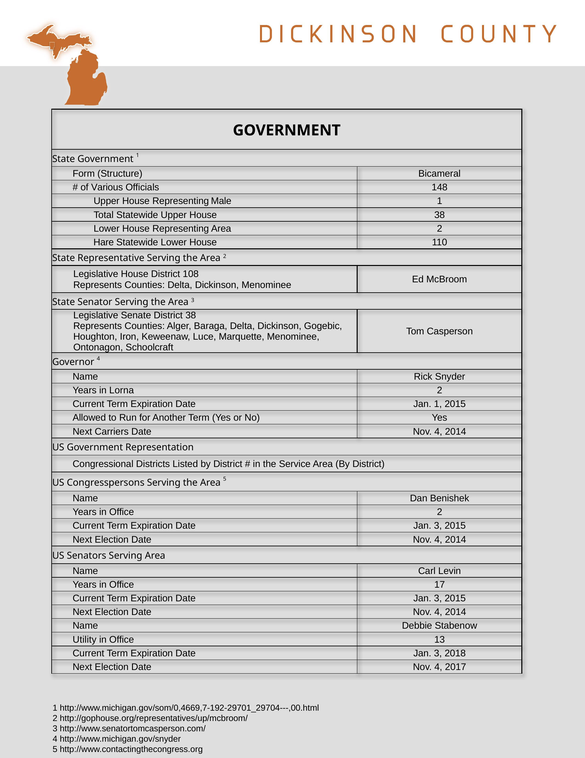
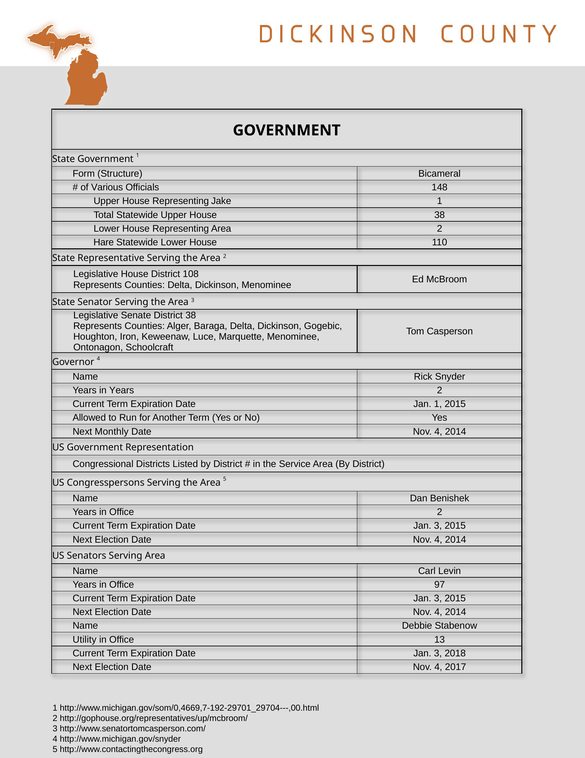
Male: Male -> Jake
in Lorna: Lorna -> Years
Carriers: Carriers -> Monthly
17: 17 -> 97
